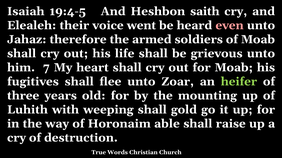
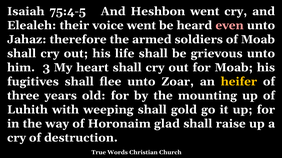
19:4-5: 19:4-5 -> 75:4-5
Heshbon saith: saith -> went
7: 7 -> 3
heifer colour: light green -> yellow
able: able -> glad
